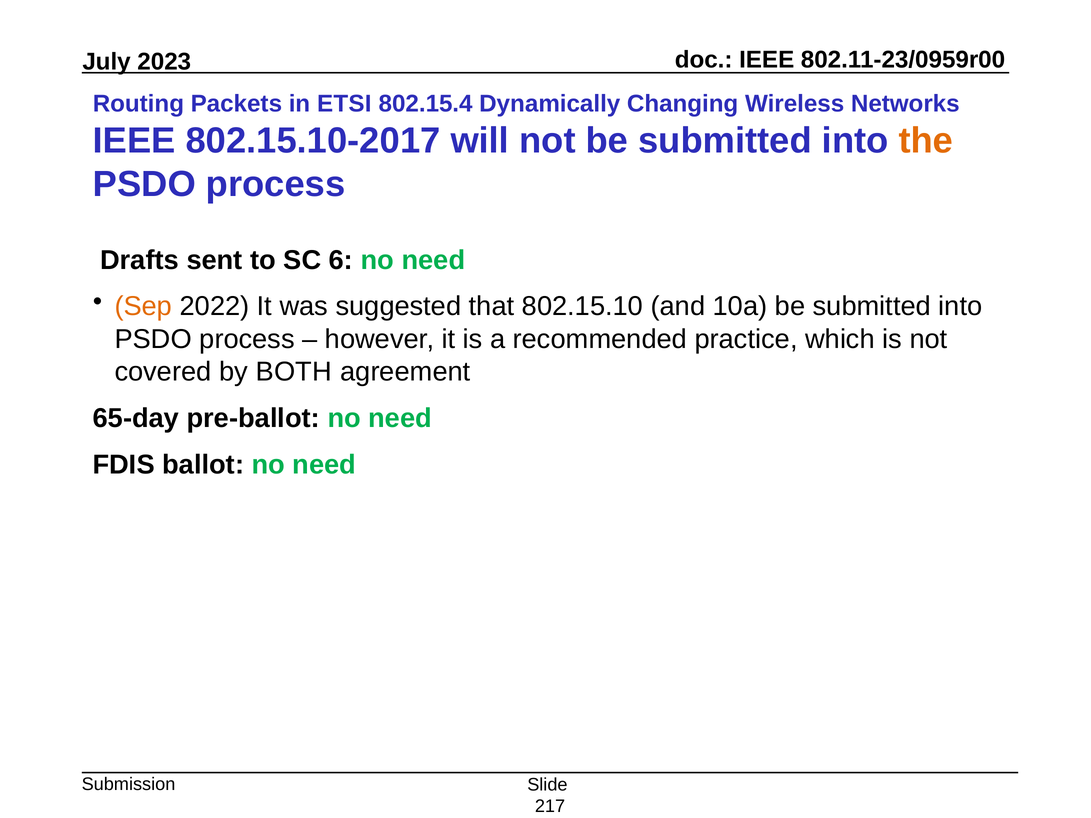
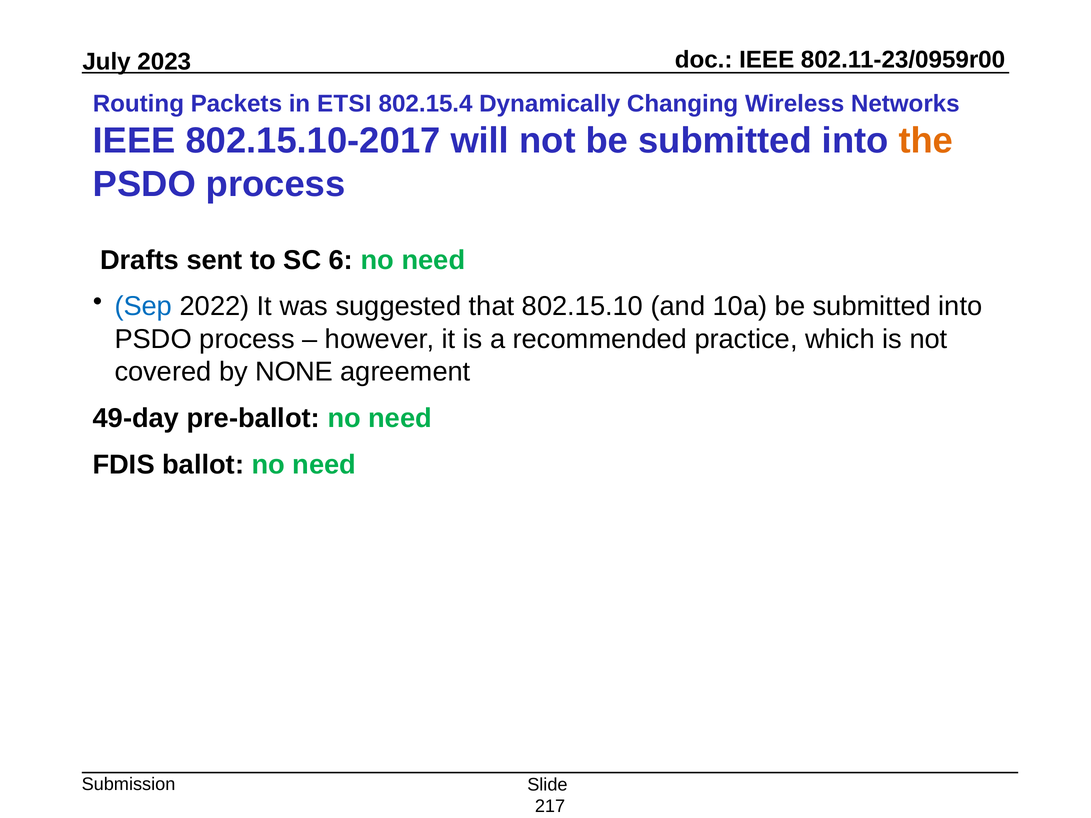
Sep colour: orange -> blue
BOTH: BOTH -> NONE
65-day: 65-day -> 49-day
